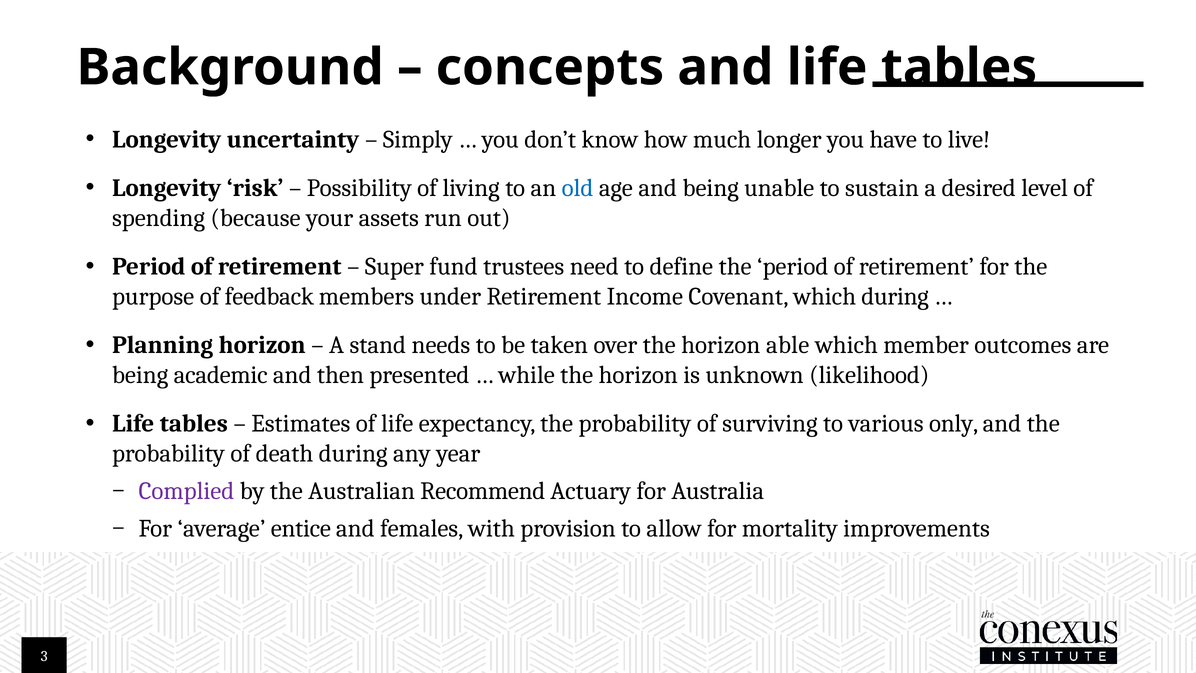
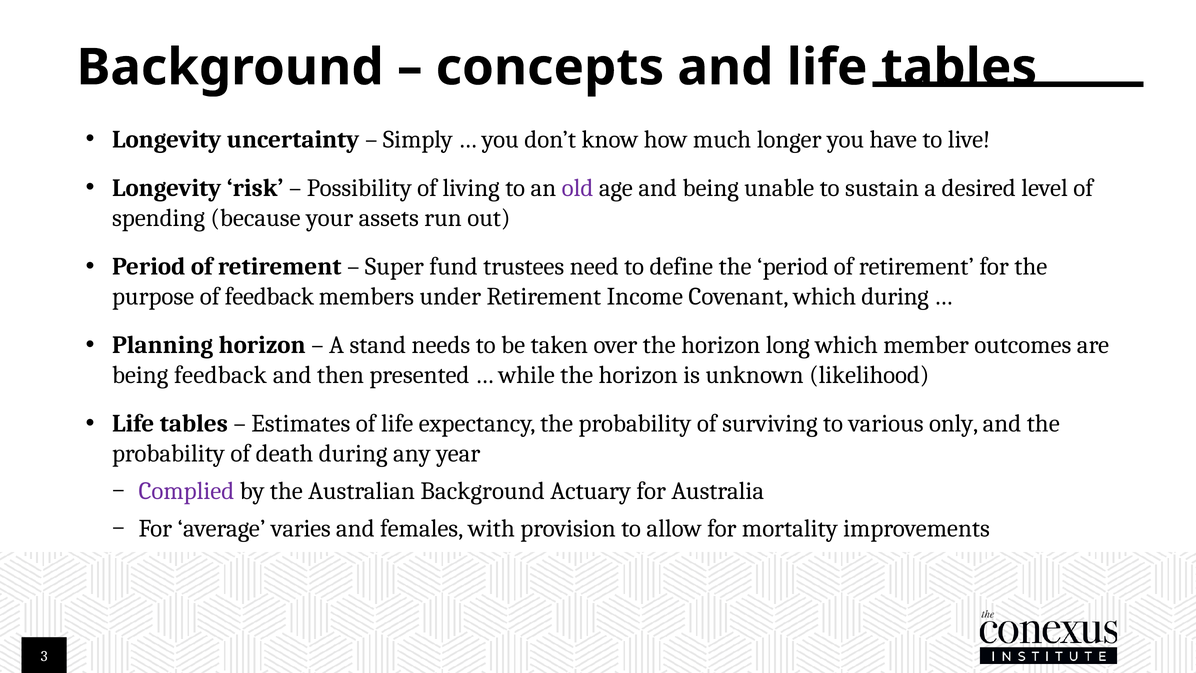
old colour: blue -> purple
able: able -> long
being academic: academic -> feedback
Australian Recommend: Recommend -> Background
entice: entice -> varies
